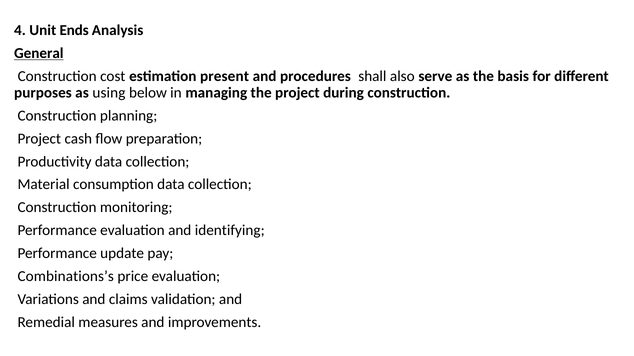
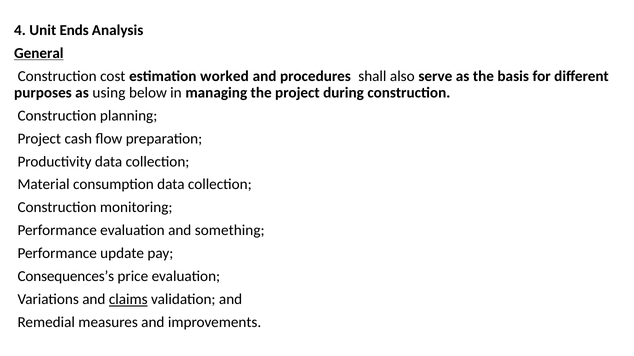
present: present -> worked
identifying: identifying -> something
Combinations’s: Combinations’s -> Consequences’s
claims underline: none -> present
